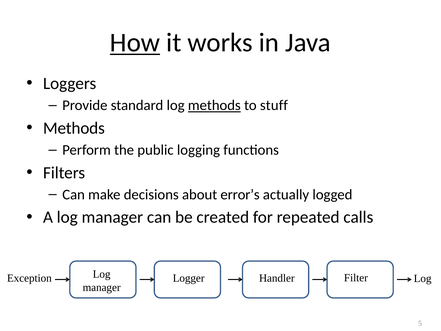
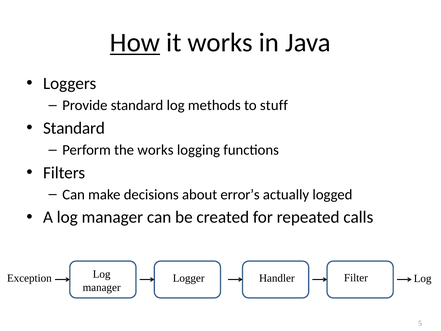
methods at (214, 105) underline: present -> none
Methods at (74, 128): Methods -> Standard
the public: public -> works
